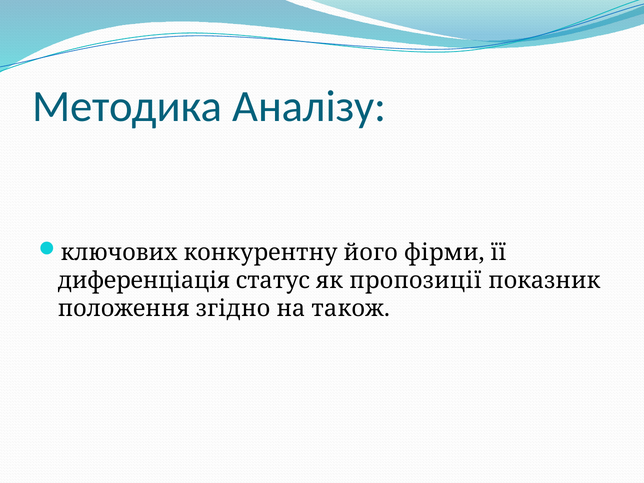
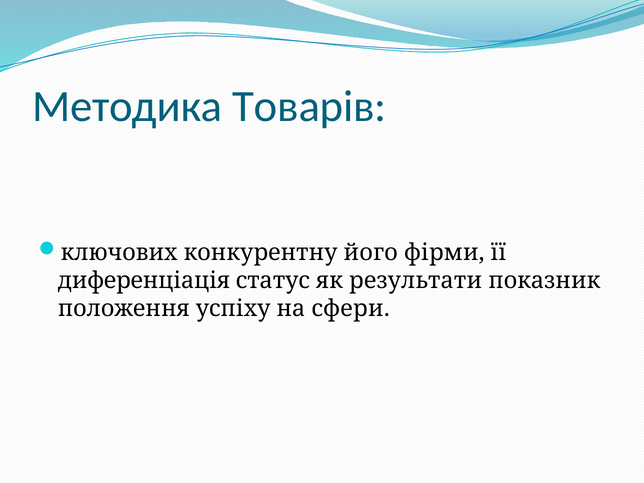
Аналізу: Аналізу -> Товарів
пропозиції: пропозиції -> результати
згідно: згідно -> успіху
також: також -> сфери
